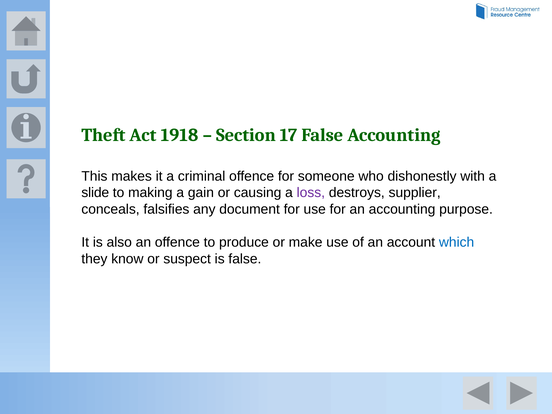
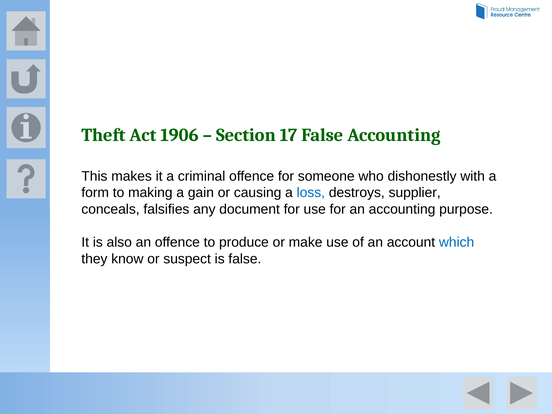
1918: 1918 -> 1906
slide: slide -> form
loss colour: purple -> blue
